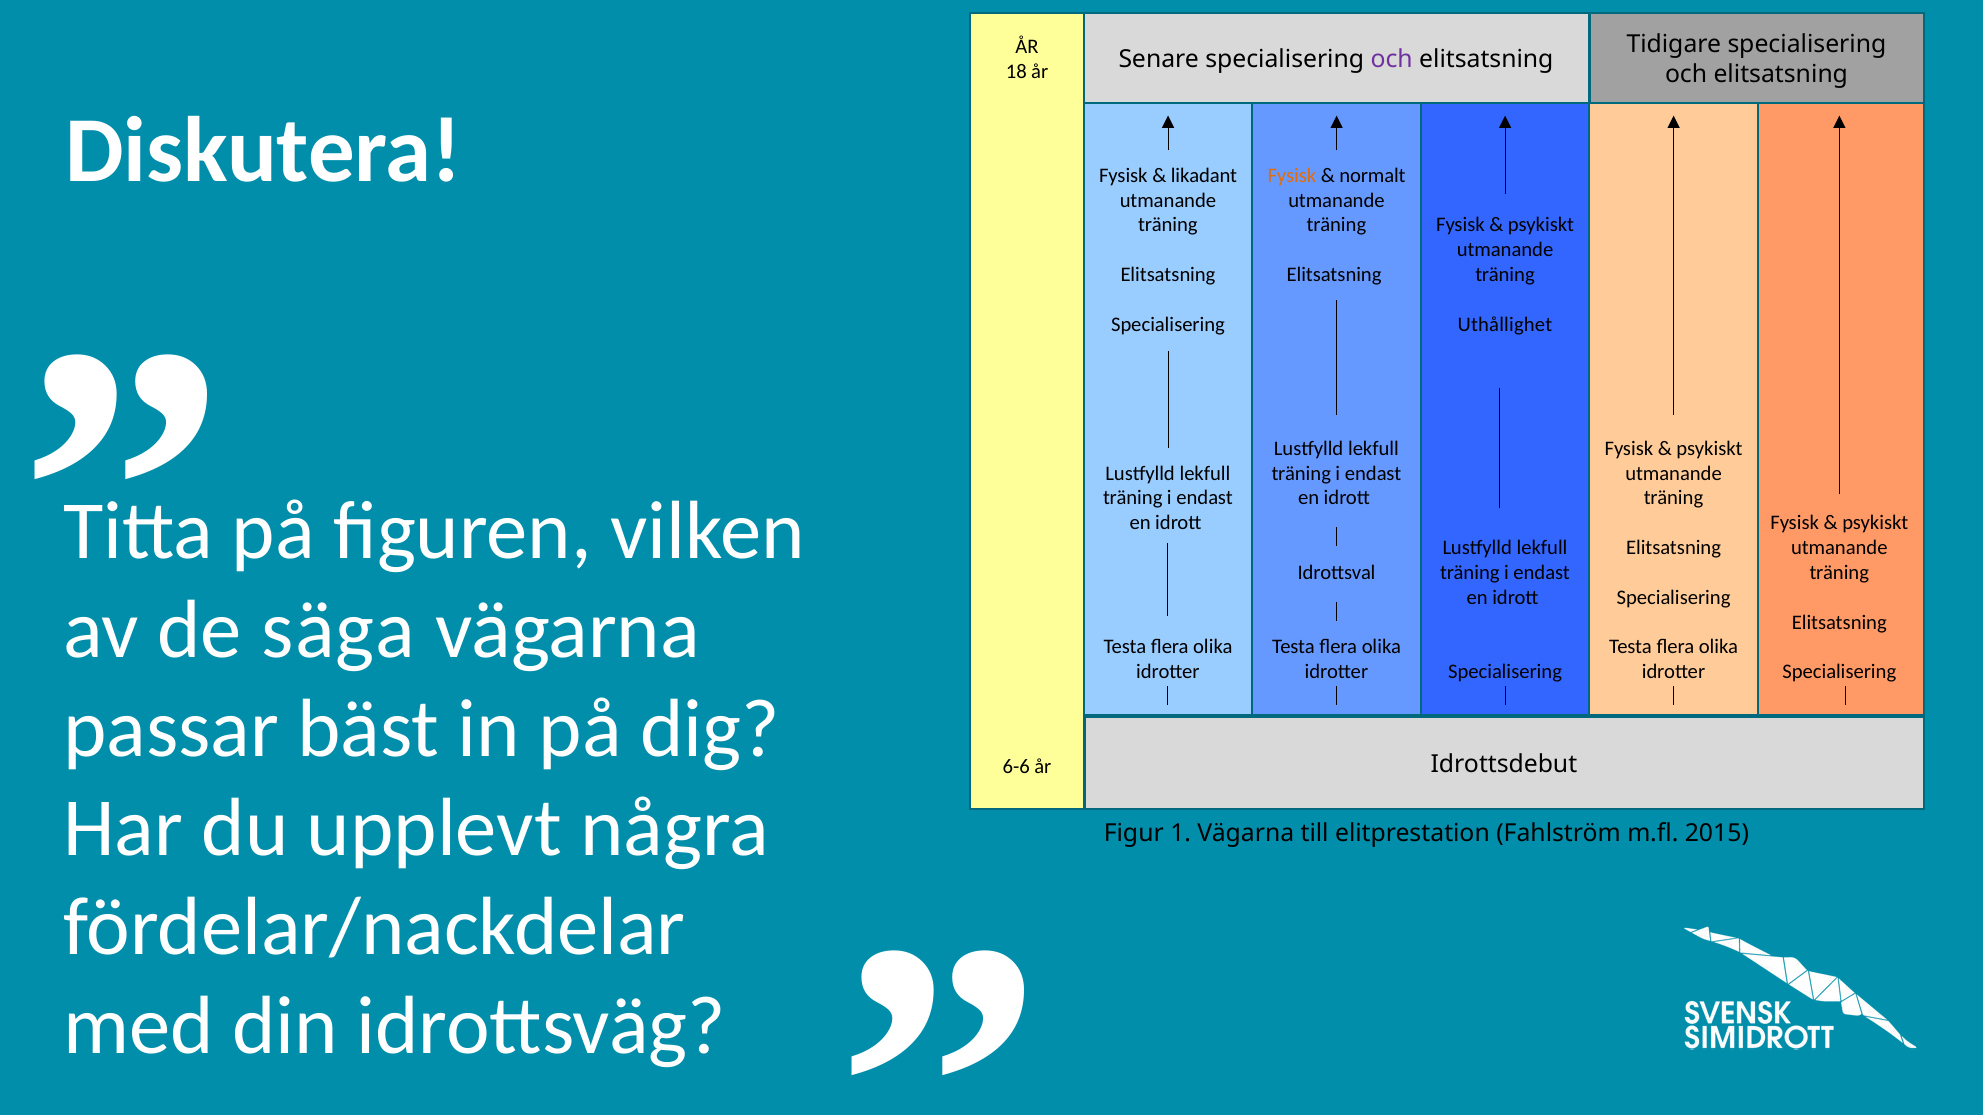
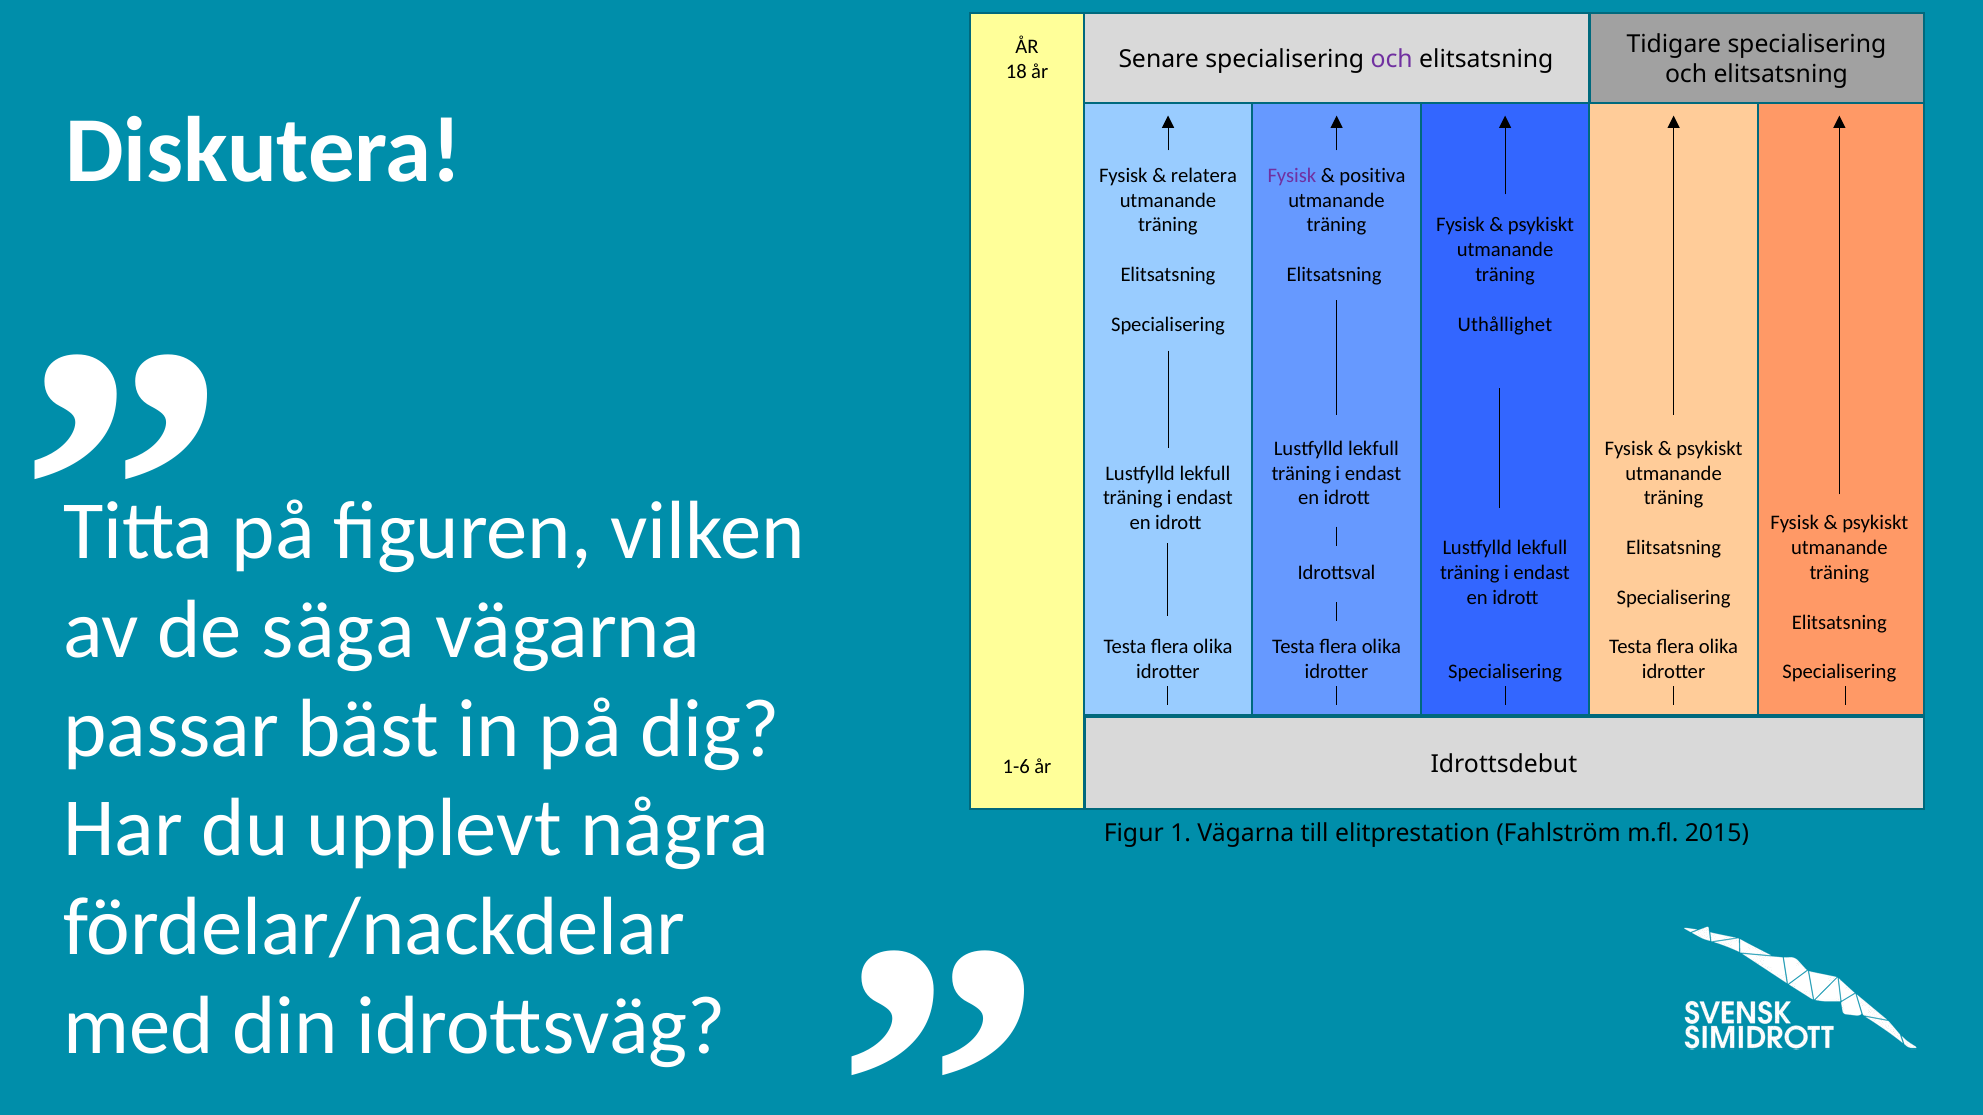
likadant: likadant -> relatera
Fysisk at (1292, 176) colour: orange -> purple
normalt: normalt -> positiva
6-6: 6-6 -> 1-6
